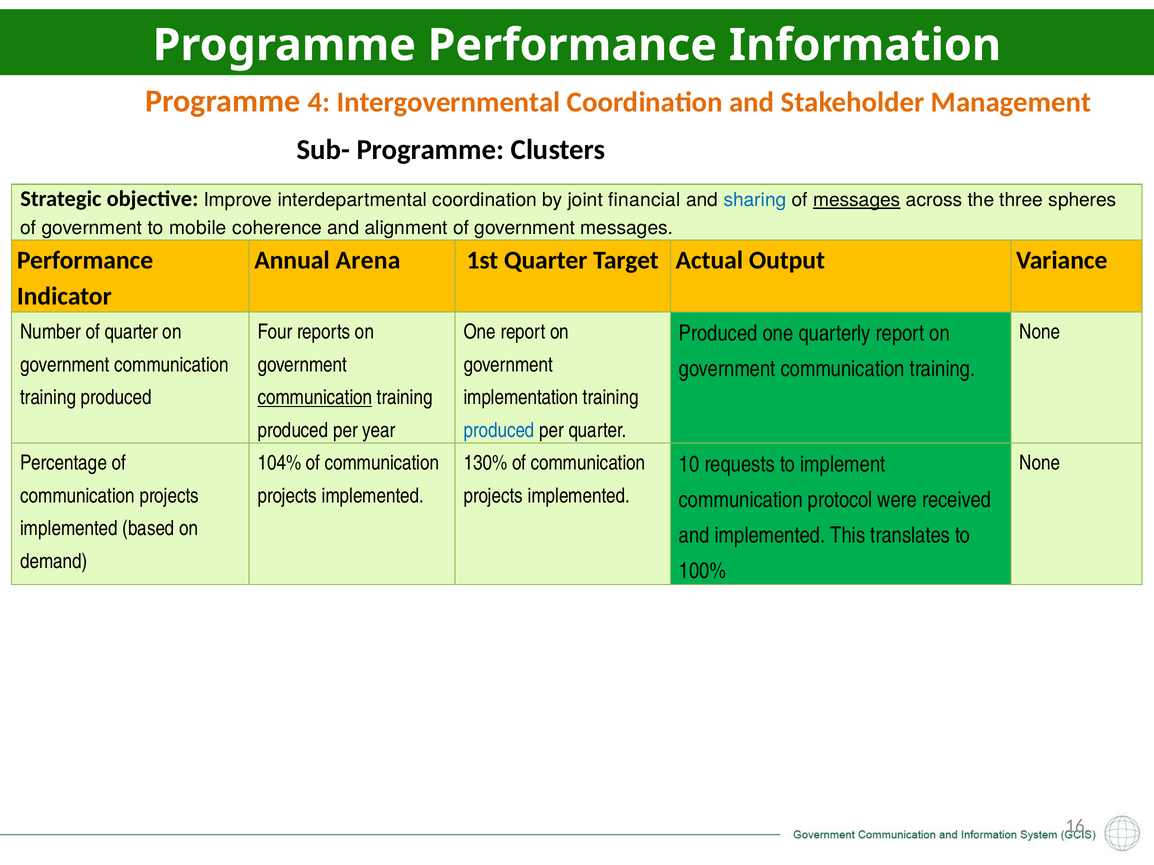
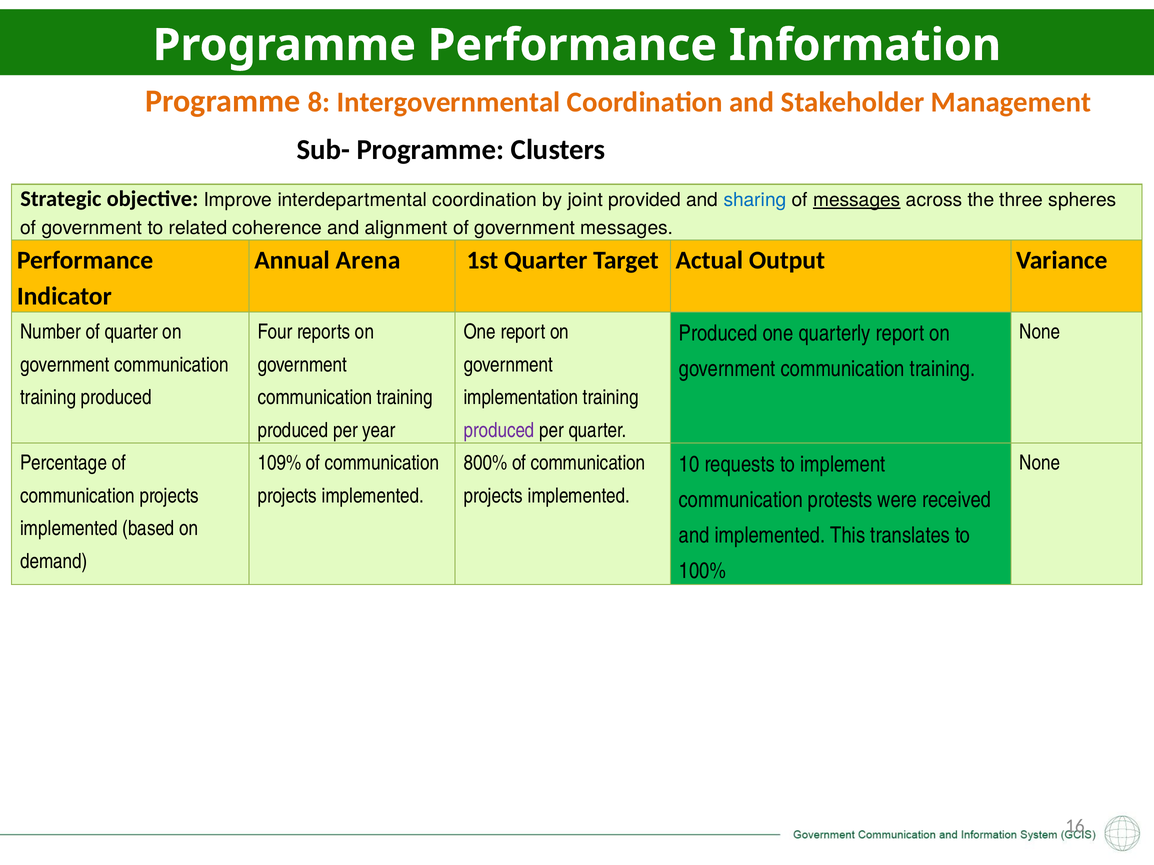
4: 4 -> 8
financial: financial -> provided
mobile: mobile -> related
communication at (315, 398) underline: present -> none
produced at (499, 431) colour: blue -> purple
104%: 104% -> 109%
130%: 130% -> 800%
protocol: protocol -> protests
